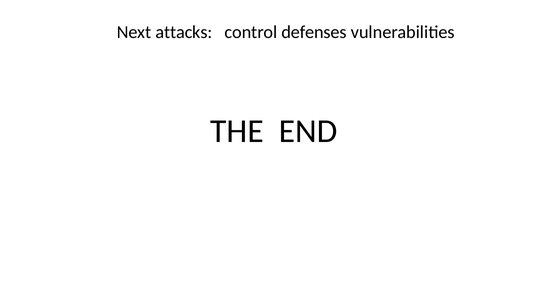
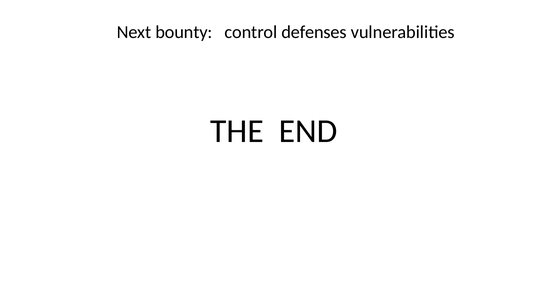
attacks: attacks -> bounty
